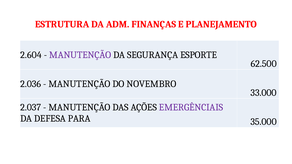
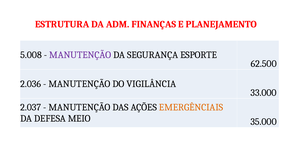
2.604: 2.604 -> 5.008
NOVEMBRO: NOVEMBRO -> VIGILÂNCIA
EMERGÊNCIAIS colour: purple -> orange
PARA: PARA -> MEIO
